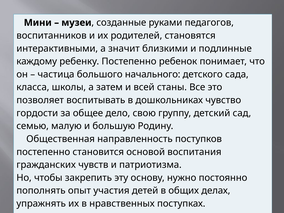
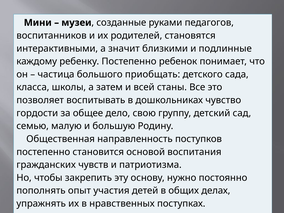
начального: начального -> приобщать
